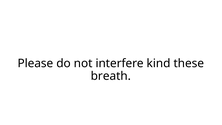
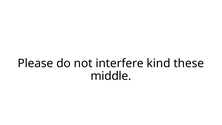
breath: breath -> middle
